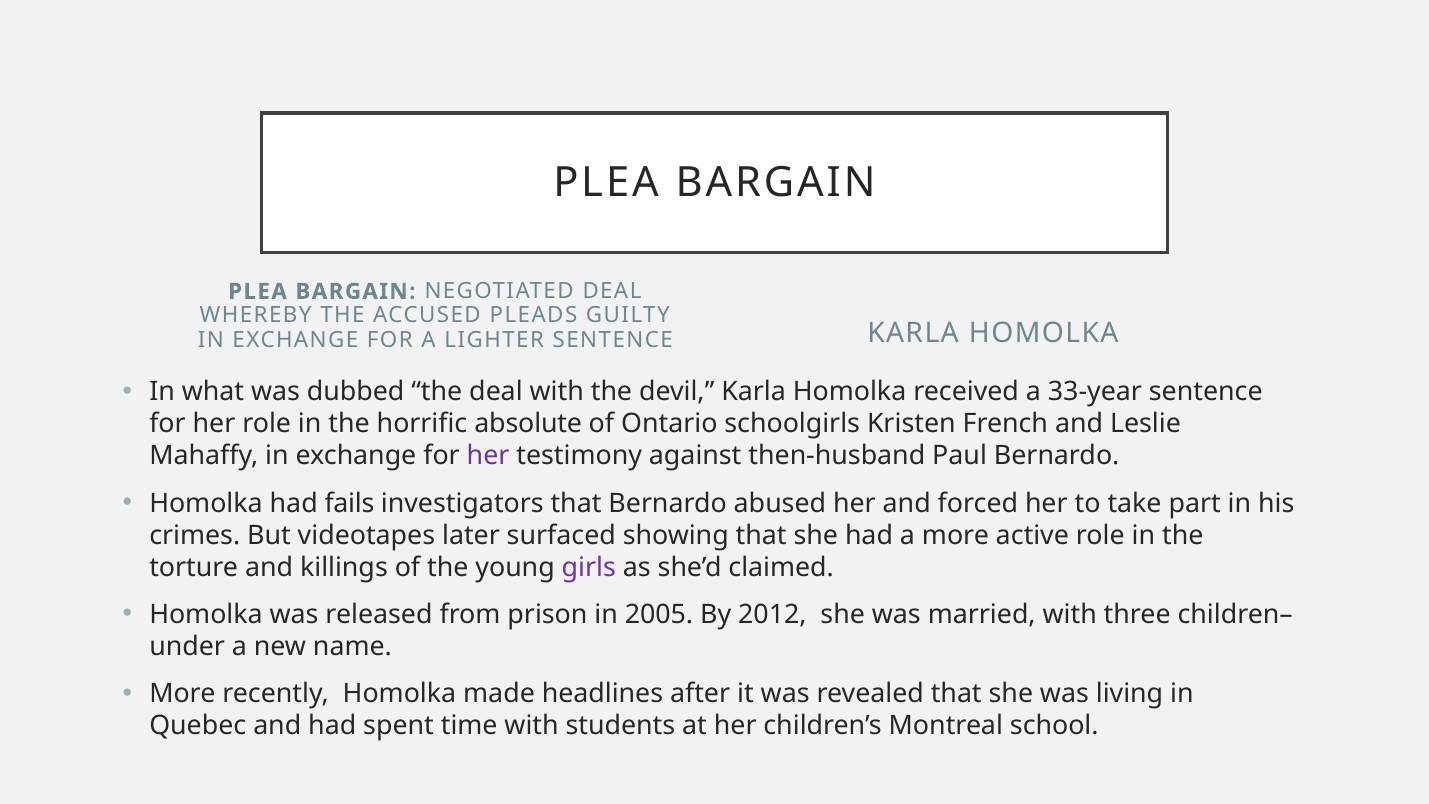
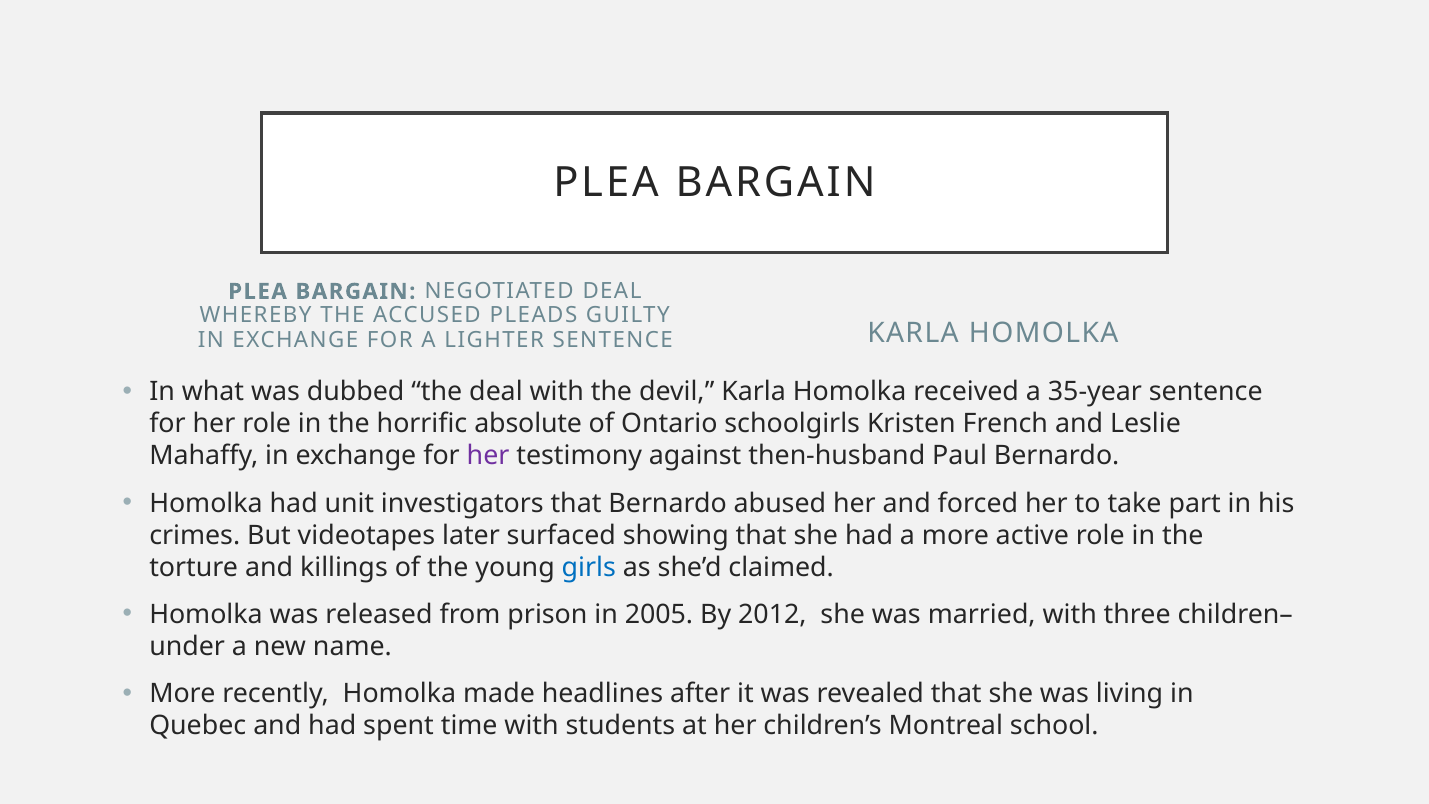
33-year: 33-year -> 35-year
fails: fails -> unit
girls colour: purple -> blue
